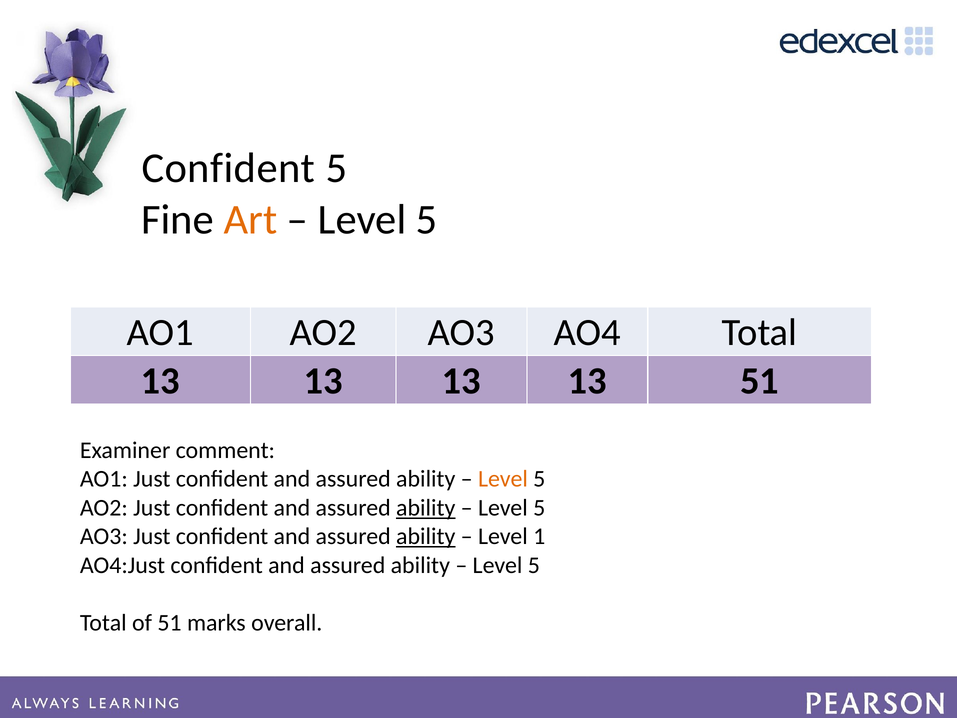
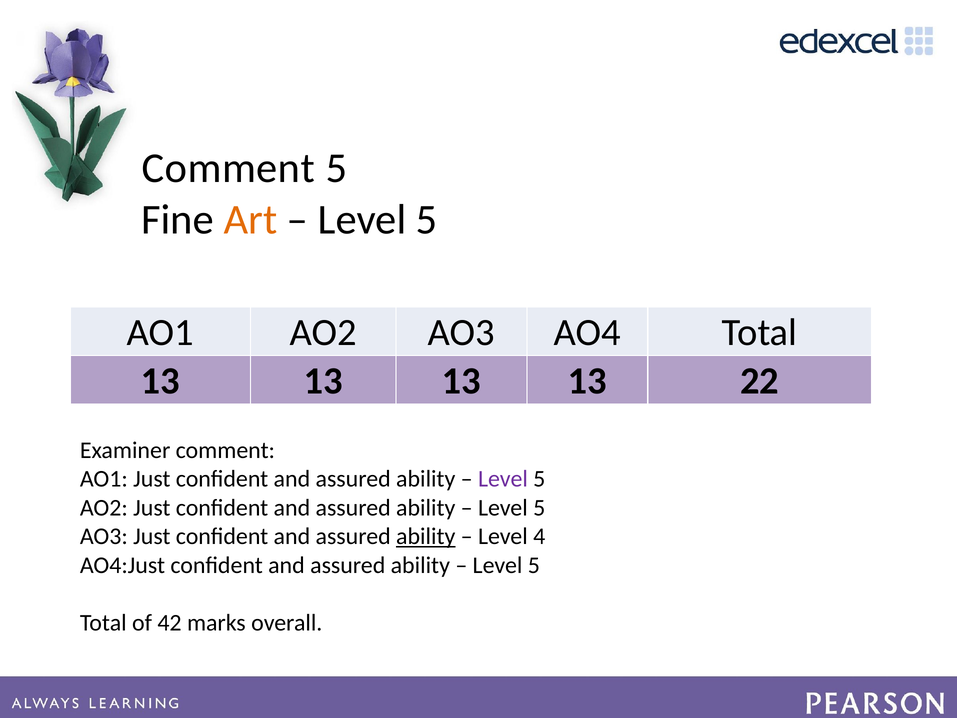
Confident at (228, 168): Confident -> Comment
13 51: 51 -> 22
Level at (503, 479) colour: orange -> purple
ability at (426, 508) underline: present -> none
1: 1 -> 4
of 51: 51 -> 42
